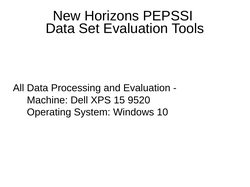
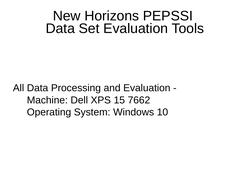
9520: 9520 -> 7662
